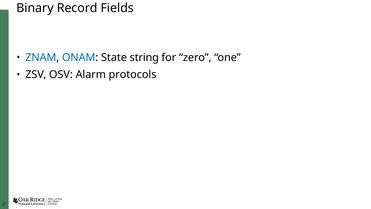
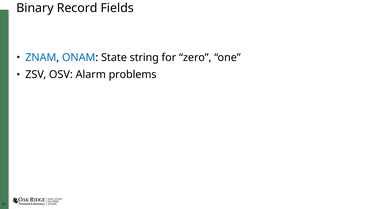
protocols: protocols -> problems
